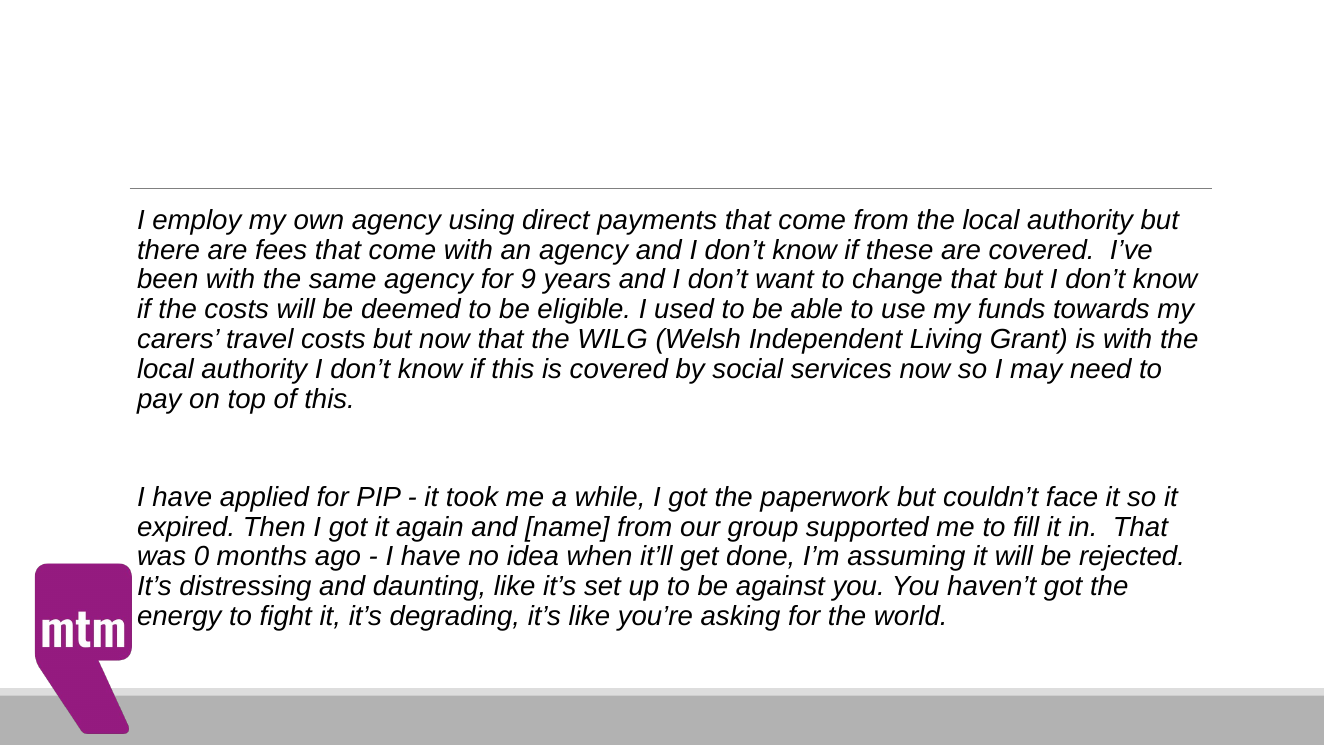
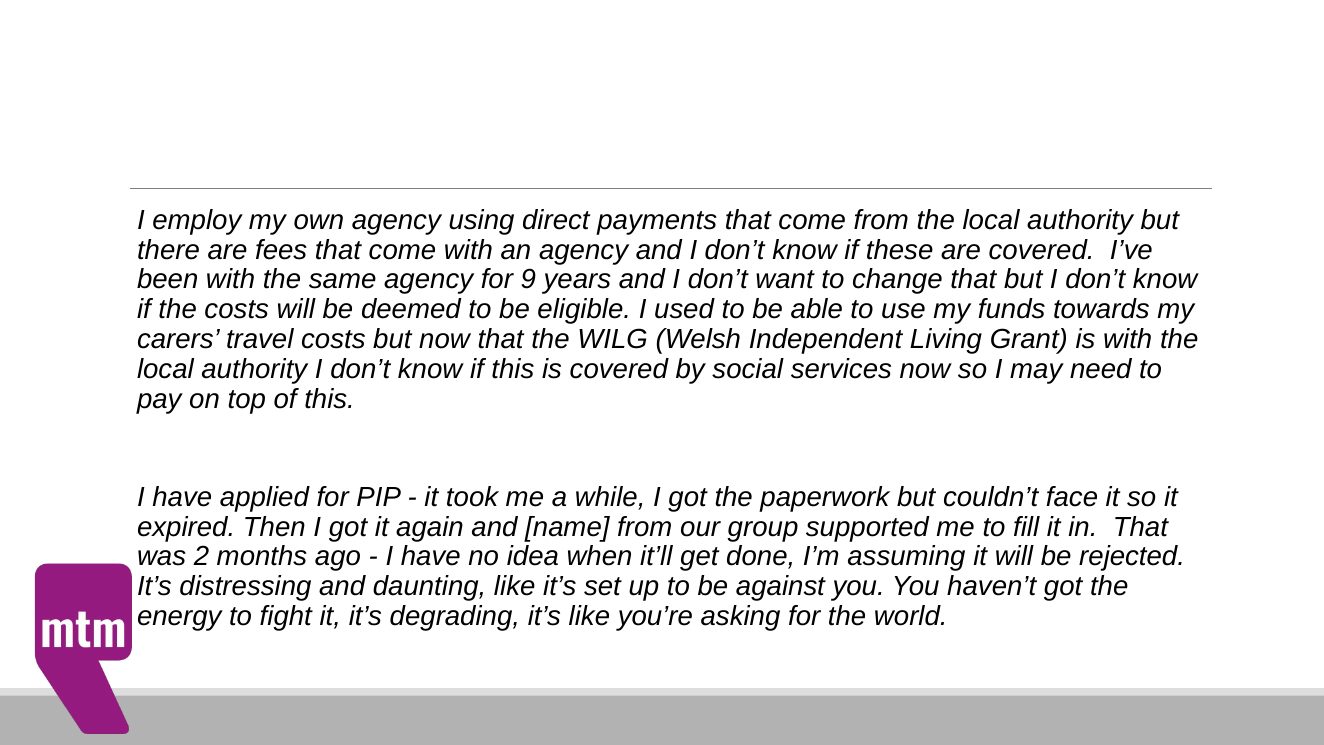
0: 0 -> 2
